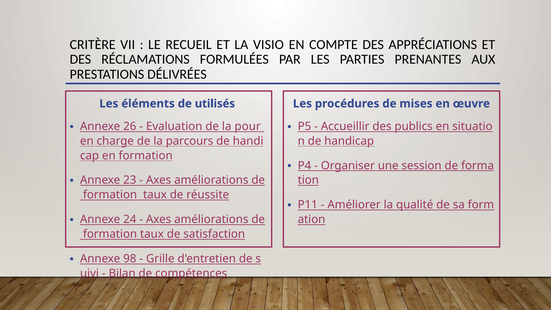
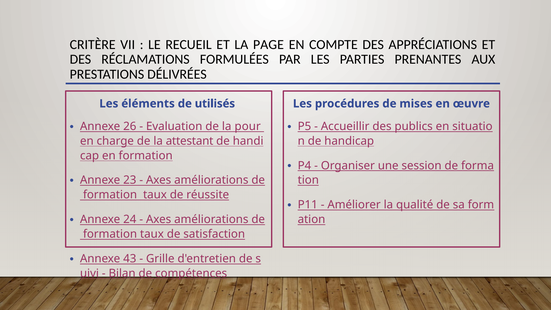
VISIO: VISIO -> PAGE
parcours: parcours -> attestant
98: 98 -> 43
